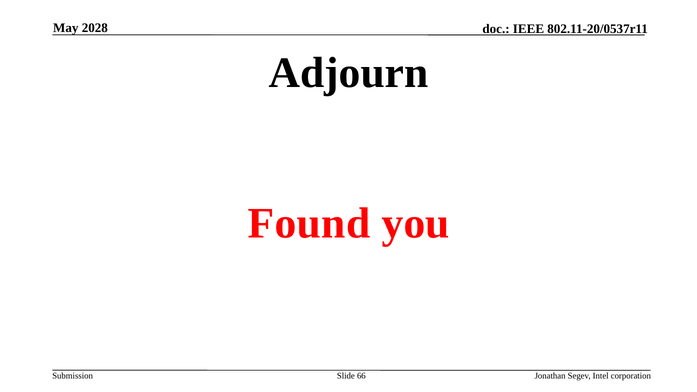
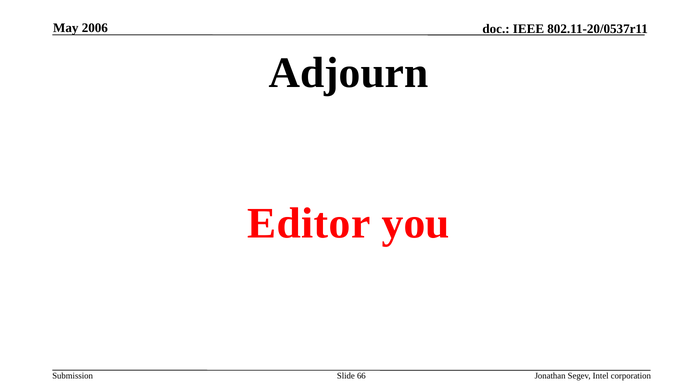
2028: 2028 -> 2006
Found: Found -> Editor
